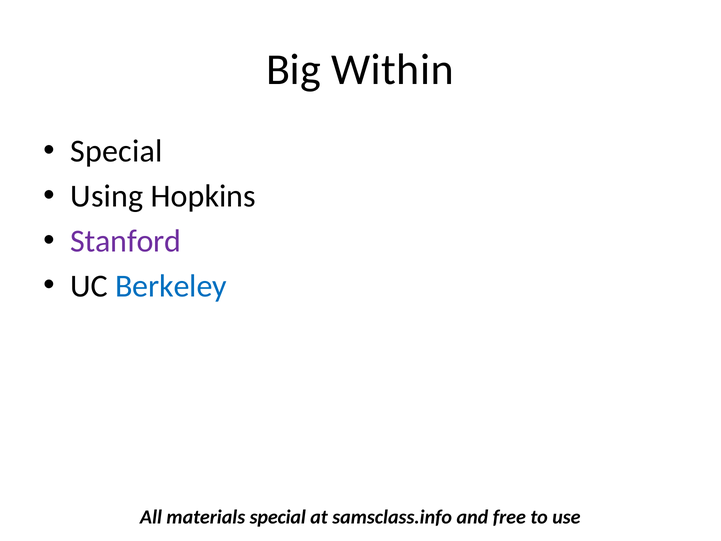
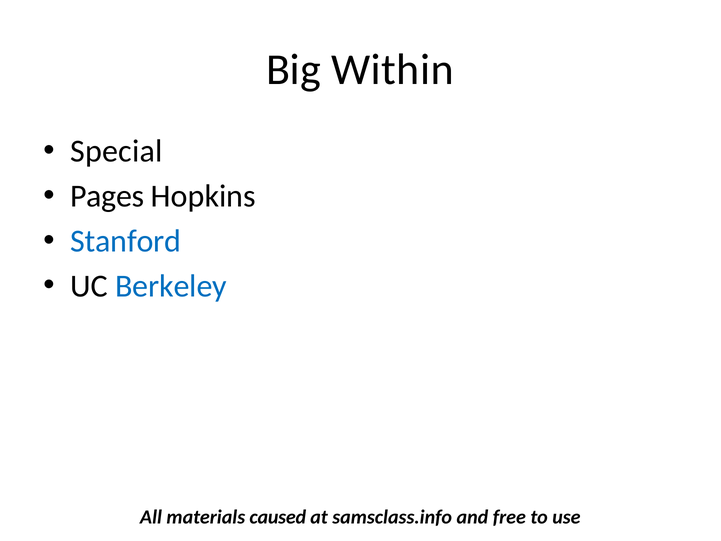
Using: Using -> Pages
Stanford colour: purple -> blue
materials special: special -> caused
